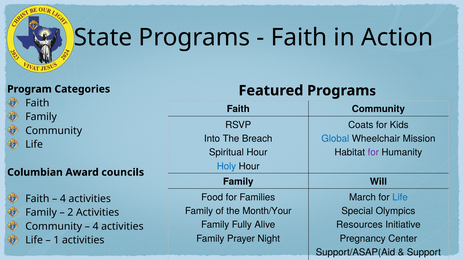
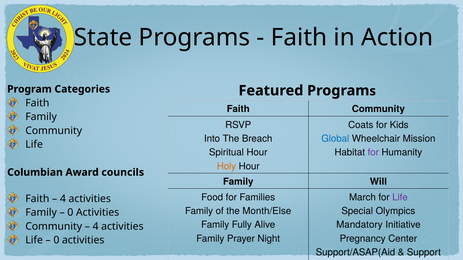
Holy colour: blue -> orange
Life at (400, 198) colour: blue -> purple
Month/Your: Month/Your -> Month/Else
2 at (70, 213): 2 -> 0
Resources: Resources -> Mandatory
1 at (56, 241): 1 -> 0
